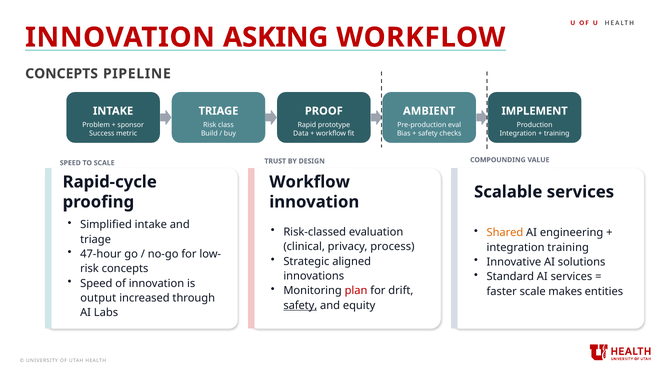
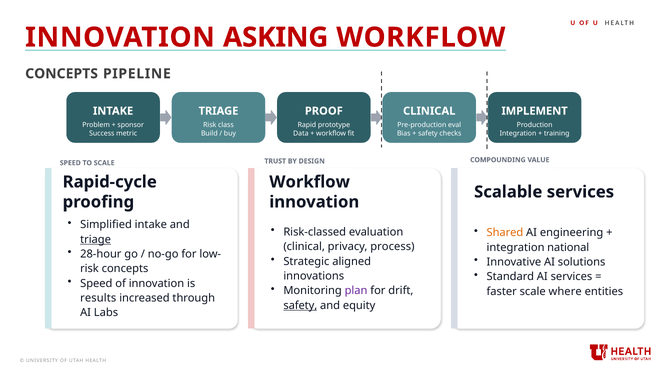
AMBIENT at (429, 111): AMBIENT -> CLINICAL
triage at (96, 240) underline: none -> present
integration training: training -> national
47-hour: 47-hour -> 28-hour
plan colour: red -> purple
makes: makes -> where
output: output -> results
